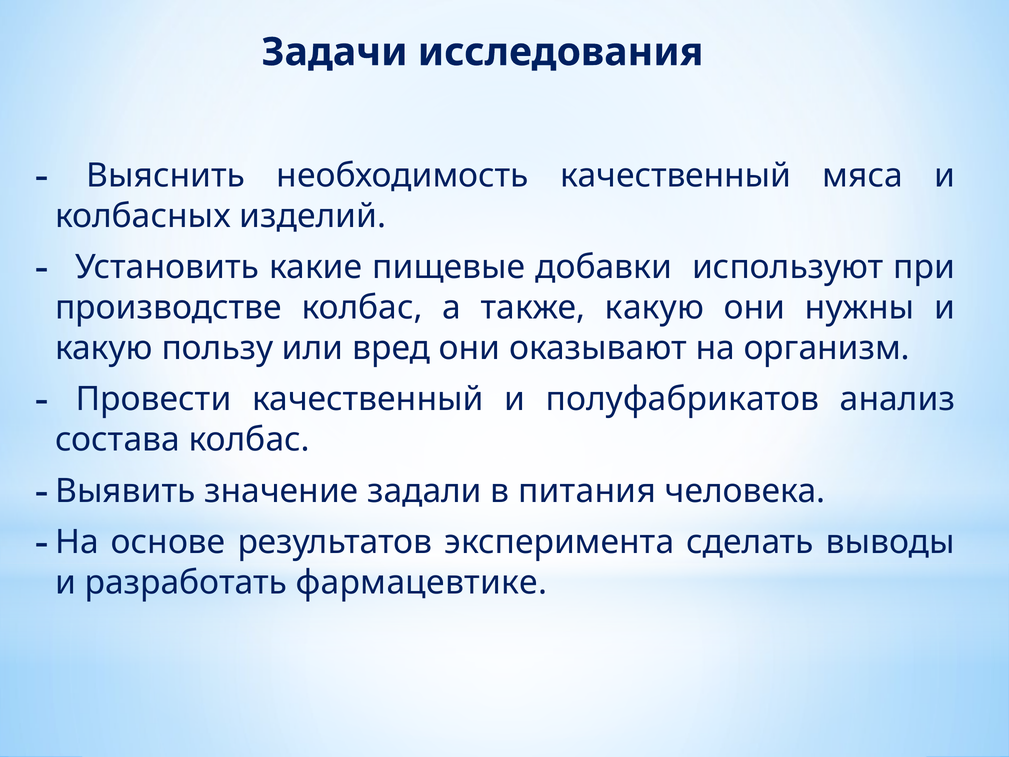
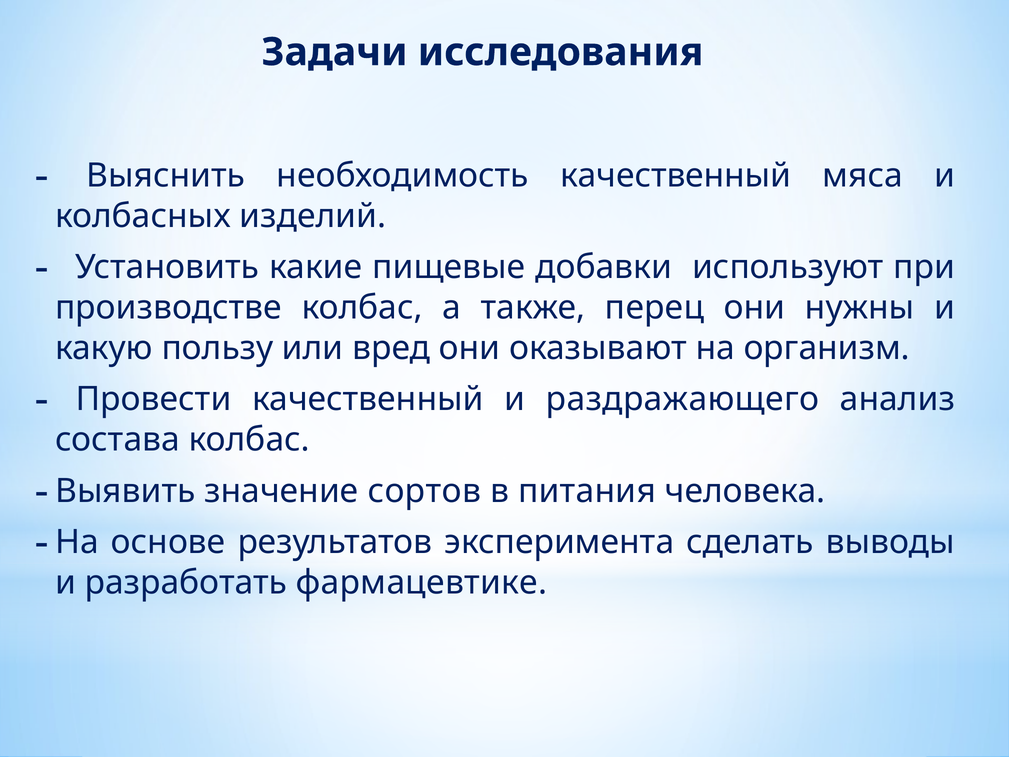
также какую: какую -> перец
полуфабрикатов: полуфабрикатов -> раздражающего
задали: задали -> сортов
